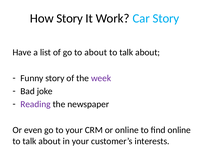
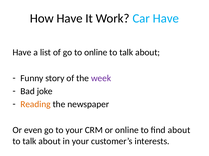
How Story: Story -> Have
Car Story: Story -> Have
to about: about -> online
Reading colour: purple -> orange
find online: online -> about
